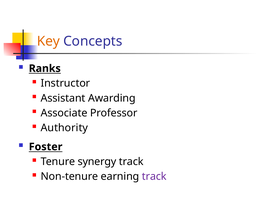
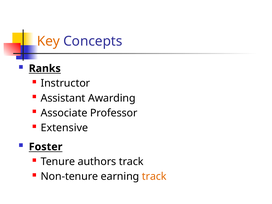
Authority: Authority -> Extensive
synergy: synergy -> authors
track at (154, 176) colour: purple -> orange
